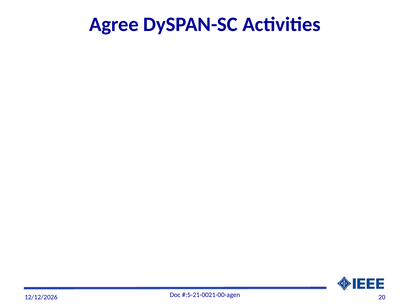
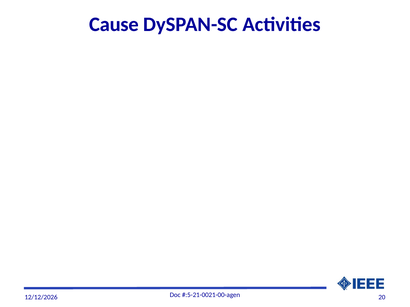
Agree: Agree -> Cause
